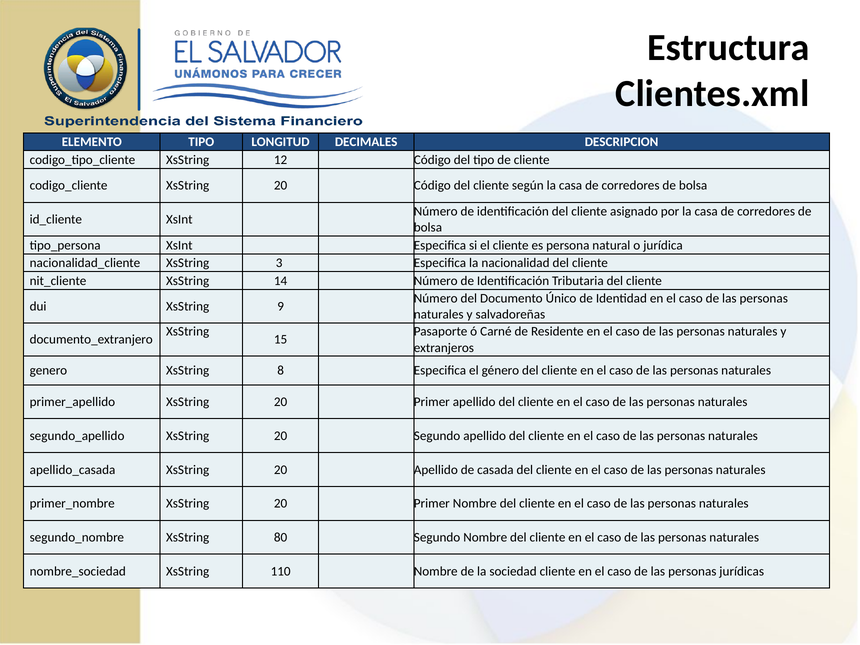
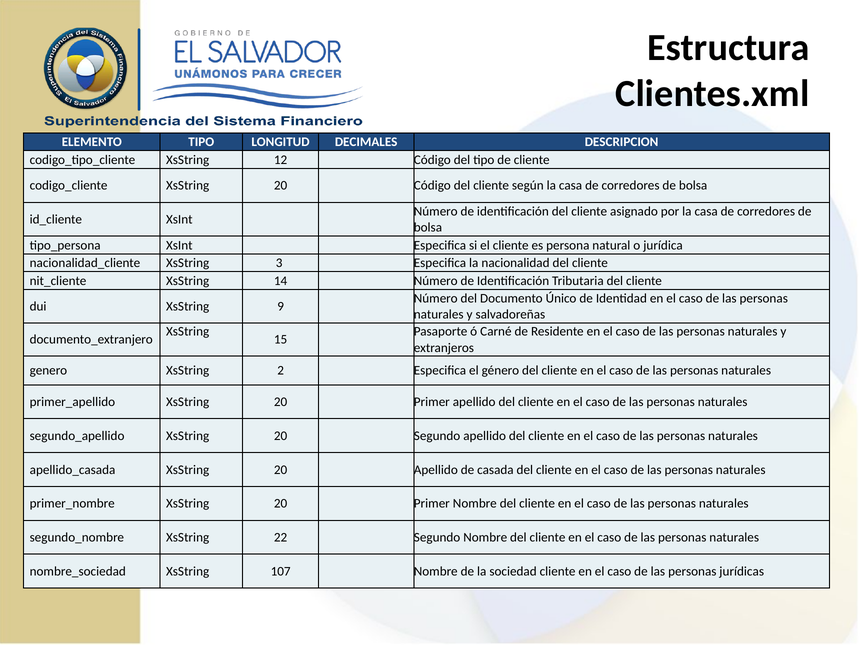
8: 8 -> 2
80: 80 -> 22
110: 110 -> 107
